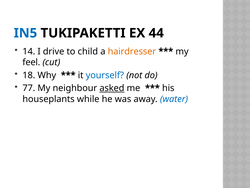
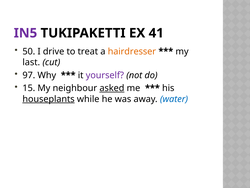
IN5 colour: blue -> purple
44: 44 -> 41
14: 14 -> 50
child: child -> treat
feel: feel -> last
18: 18 -> 97
yourself colour: blue -> purple
77: 77 -> 15
houseplants underline: none -> present
